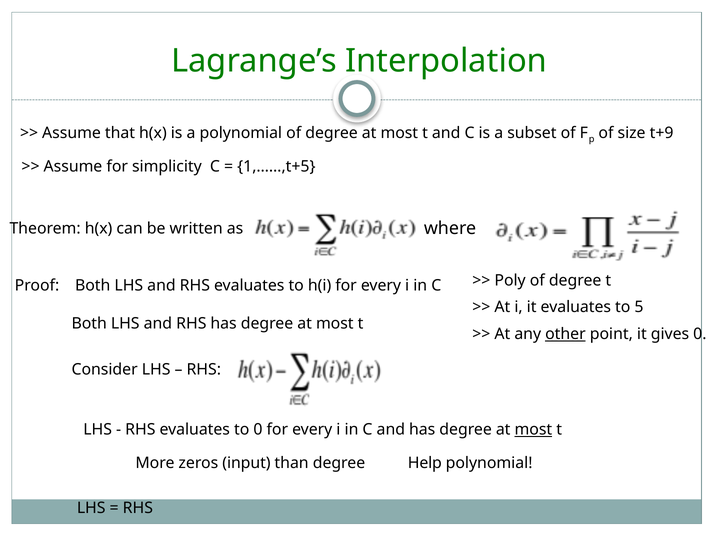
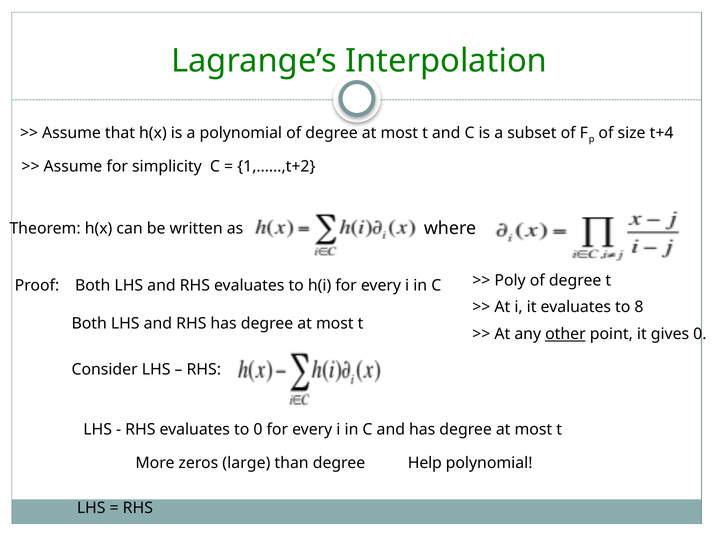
t+9: t+9 -> t+4
1,……,t+5: 1,……,t+5 -> 1,……,t+2
5: 5 -> 8
most at (533, 429) underline: present -> none
input: input -> large
